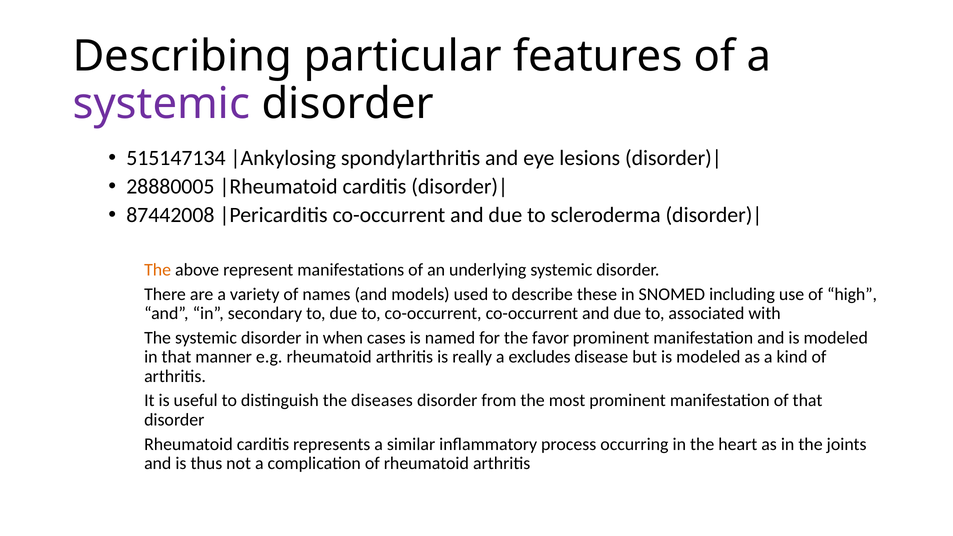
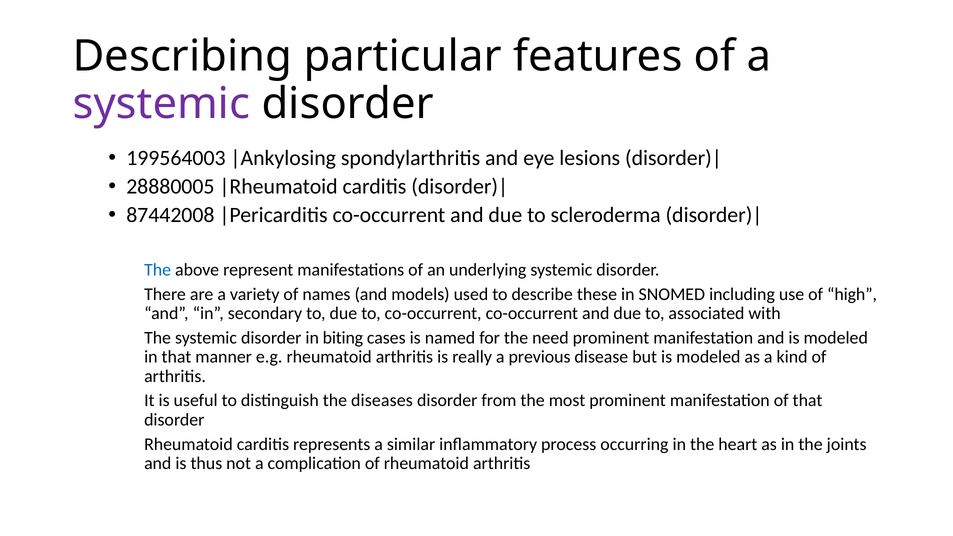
515147134: 515147134 -> 199564003
The at (158, 270) colour: orange -> blue
when: when -> biting
favor: favor -> need
excludes: excludes -> previous
